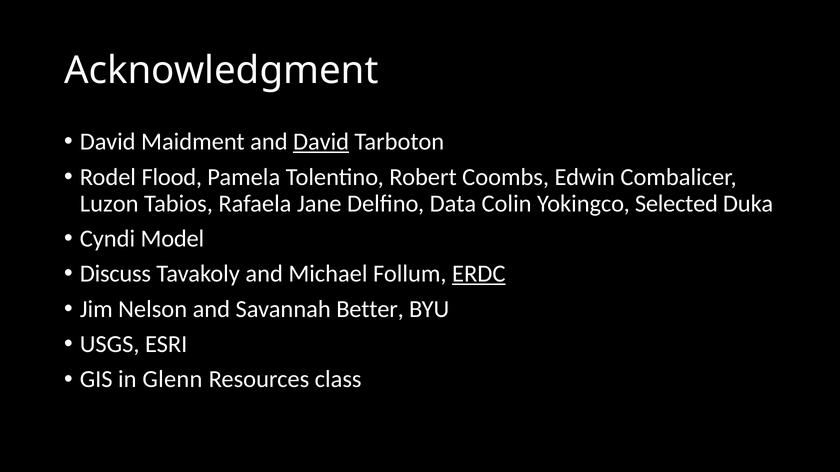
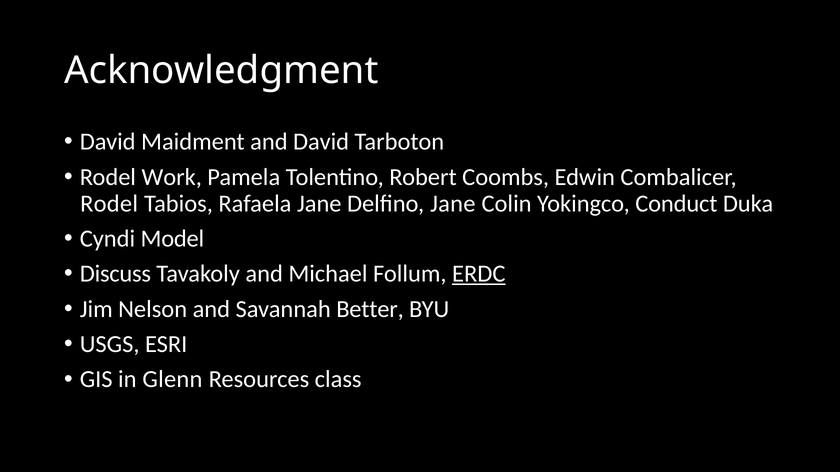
David at (321, 142) underline: present -> none
Flood: Flood -> Work
Luzon at (109, 204): Luzon -> Rodel
Delfino Data: Data -> Jane
Selected: Selected -> Conduct
